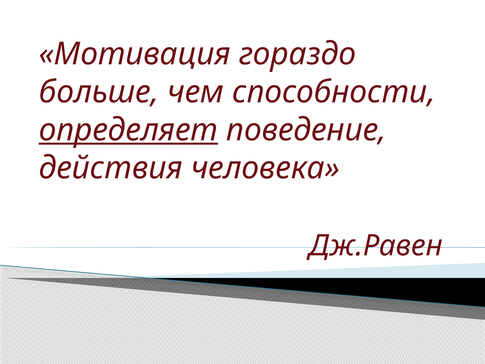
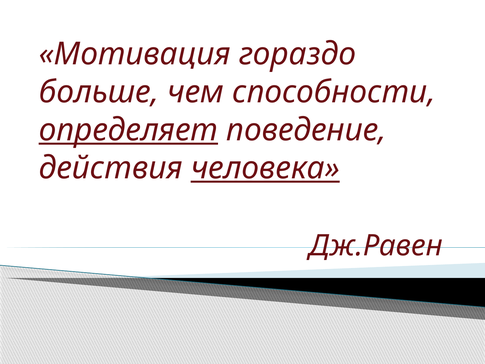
человека underline: none -> present
